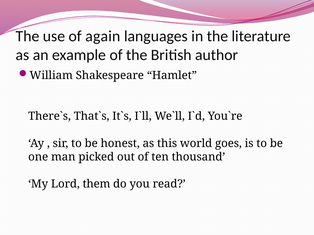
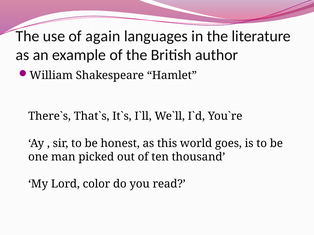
them: them -> color
